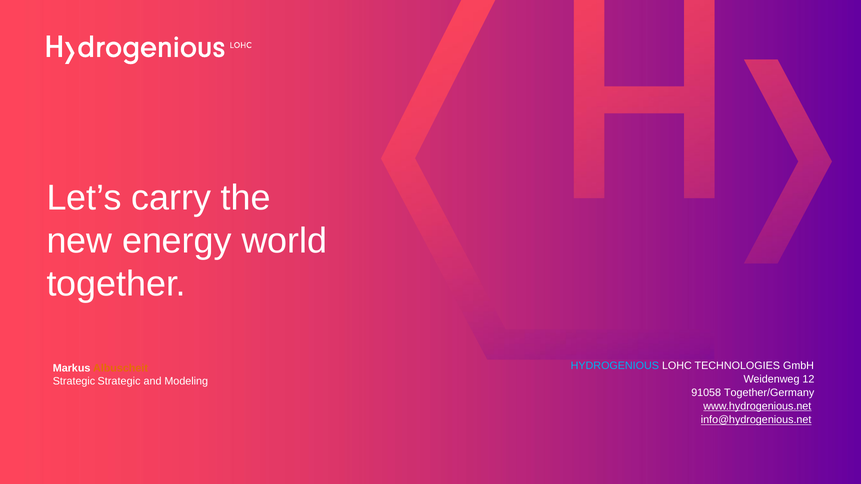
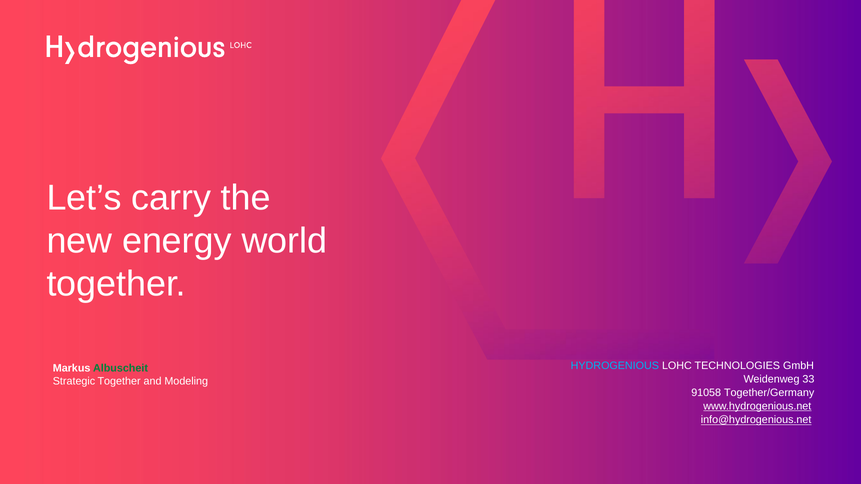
Albuscheit colour: orange -> green
12: 12 -> 33
Strategic Strategic: Strategic -> Together
